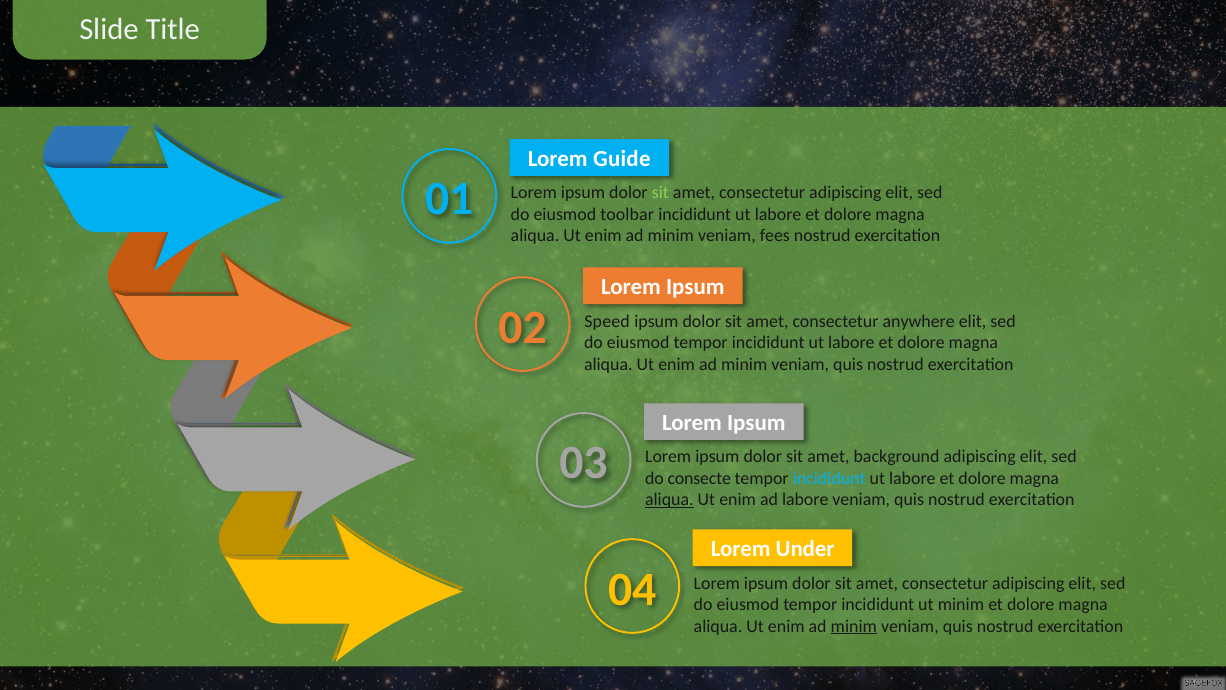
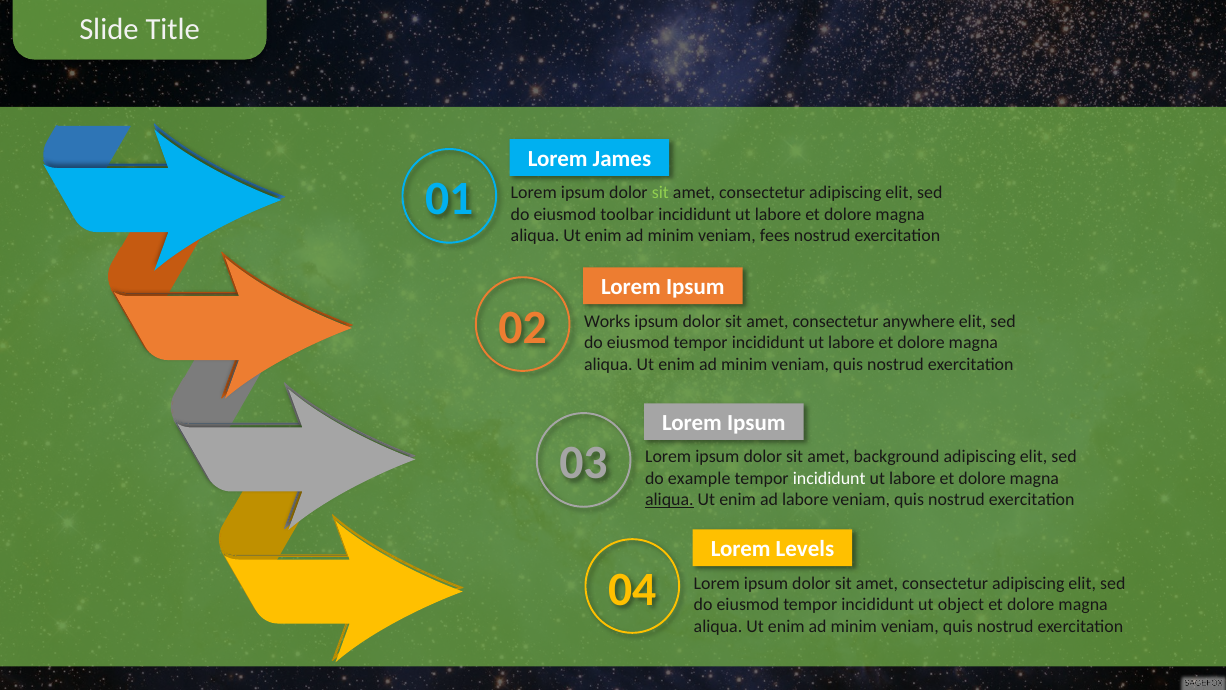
Guide: Guide -> James
Speed: Speed -> Works
consecte: consecte -> example
incididunt at (829, 478) colour: light blue -> white
Under: Under -> Levels
ut minim: minim -> object
minim at (854, 626) underline: present -> none
